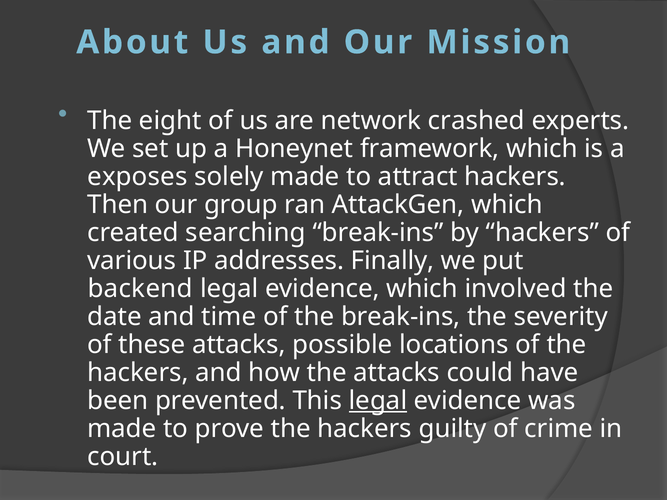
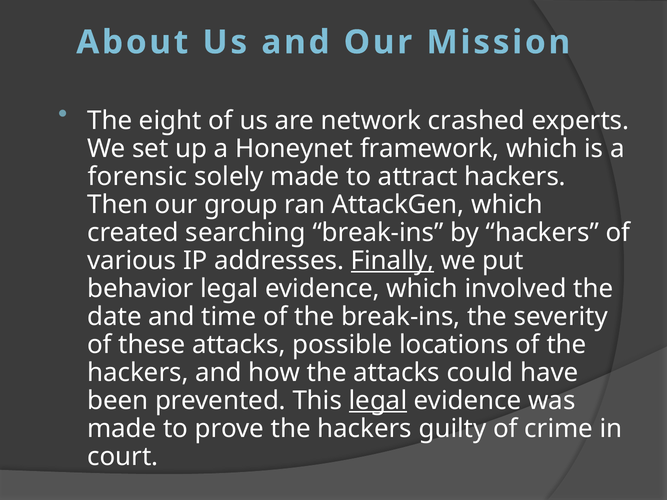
exposes: exposes -> forensic
Finally underline: none -> present
backend: backend -> behavior
